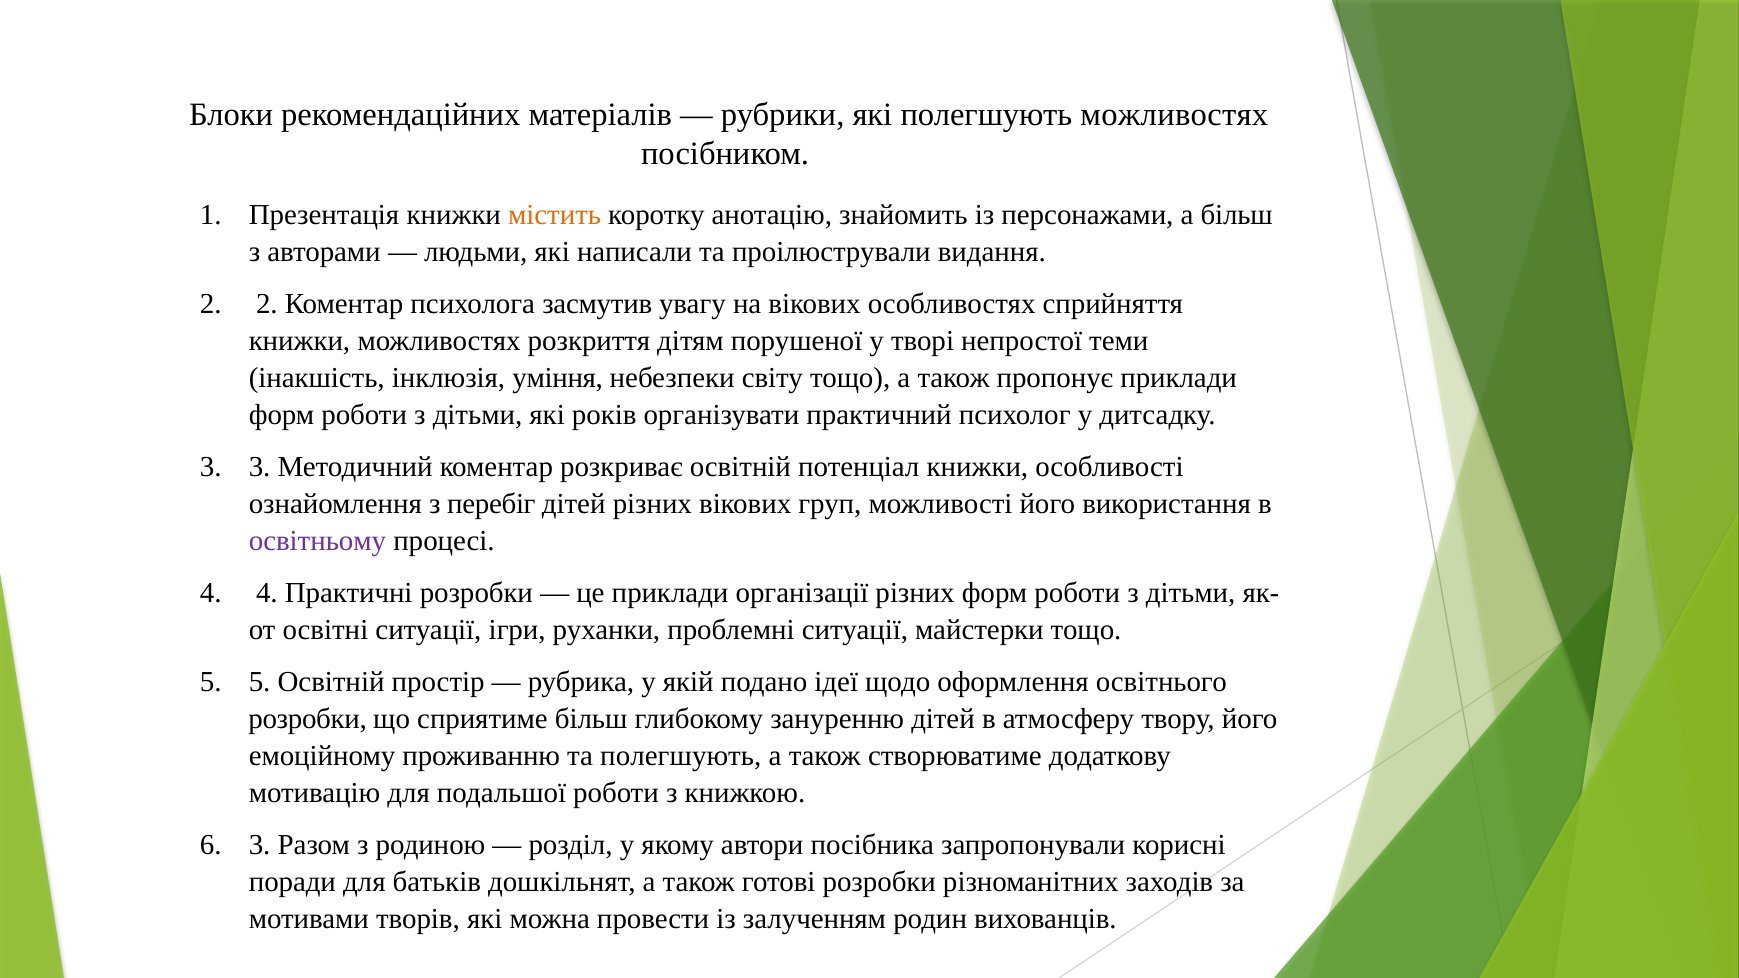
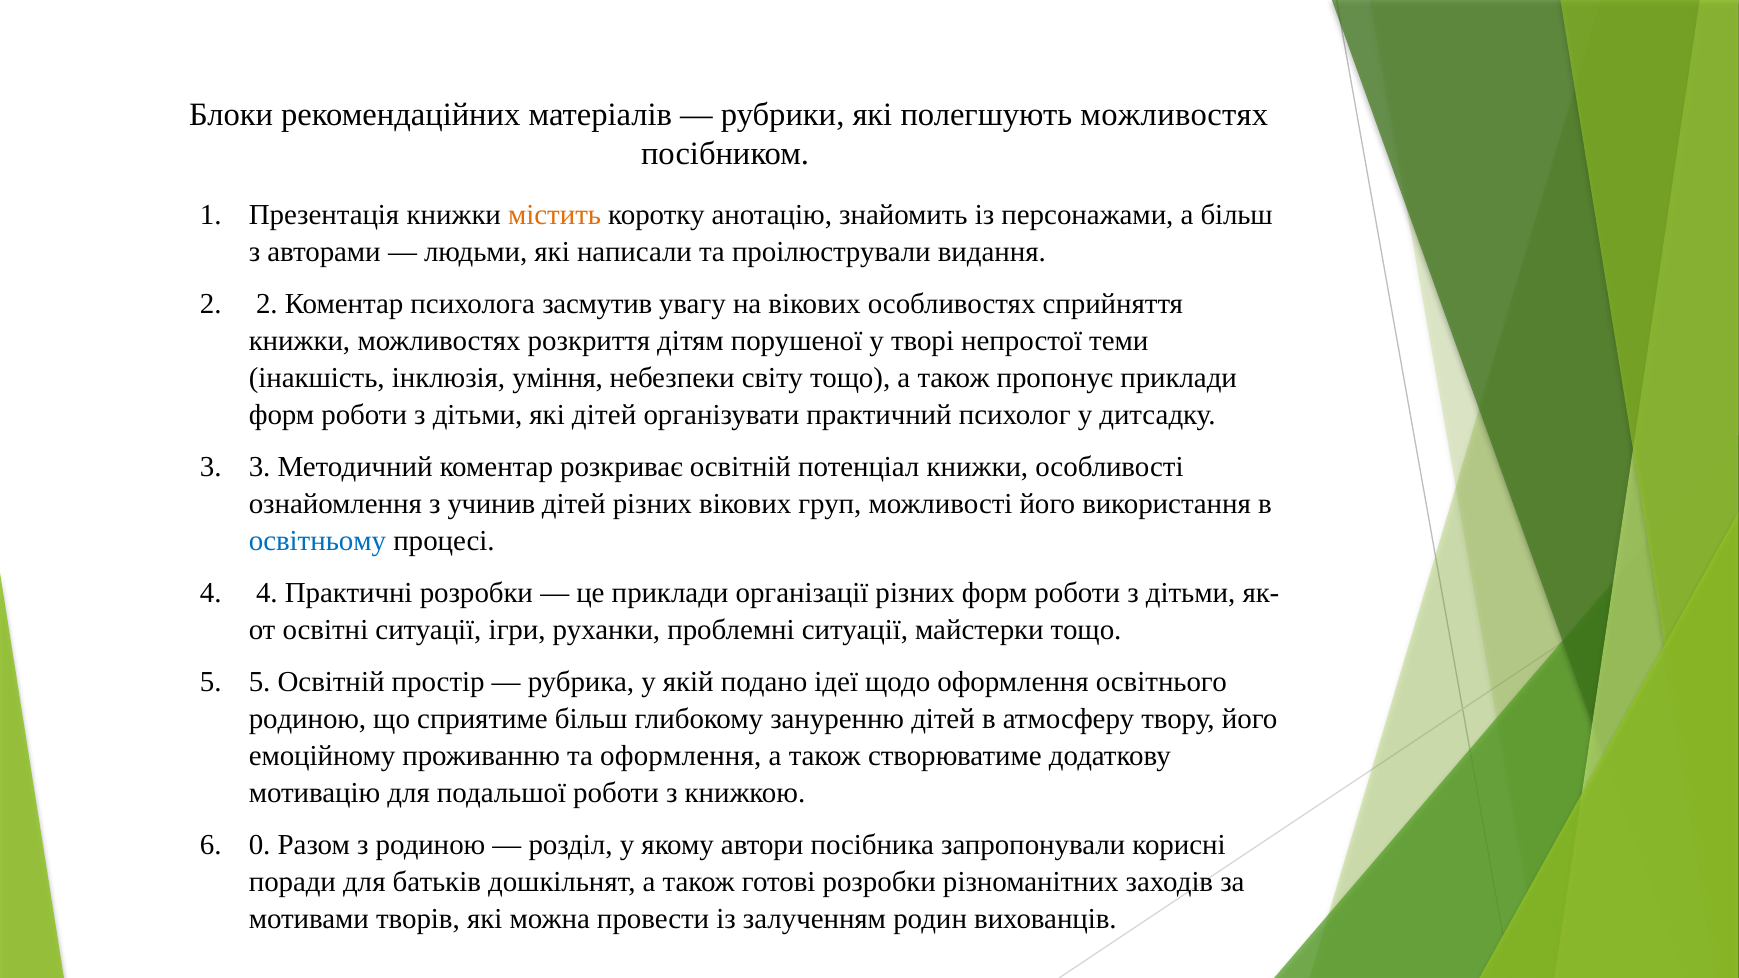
які років: років -> дітей
перебіг: перебіг -> учинив
освітньому colour: purple -> blue
розробки at (308, 719): розробки -> родиною
та полегшують: полегшують -> оформлення
6 3: 3 -> 0
